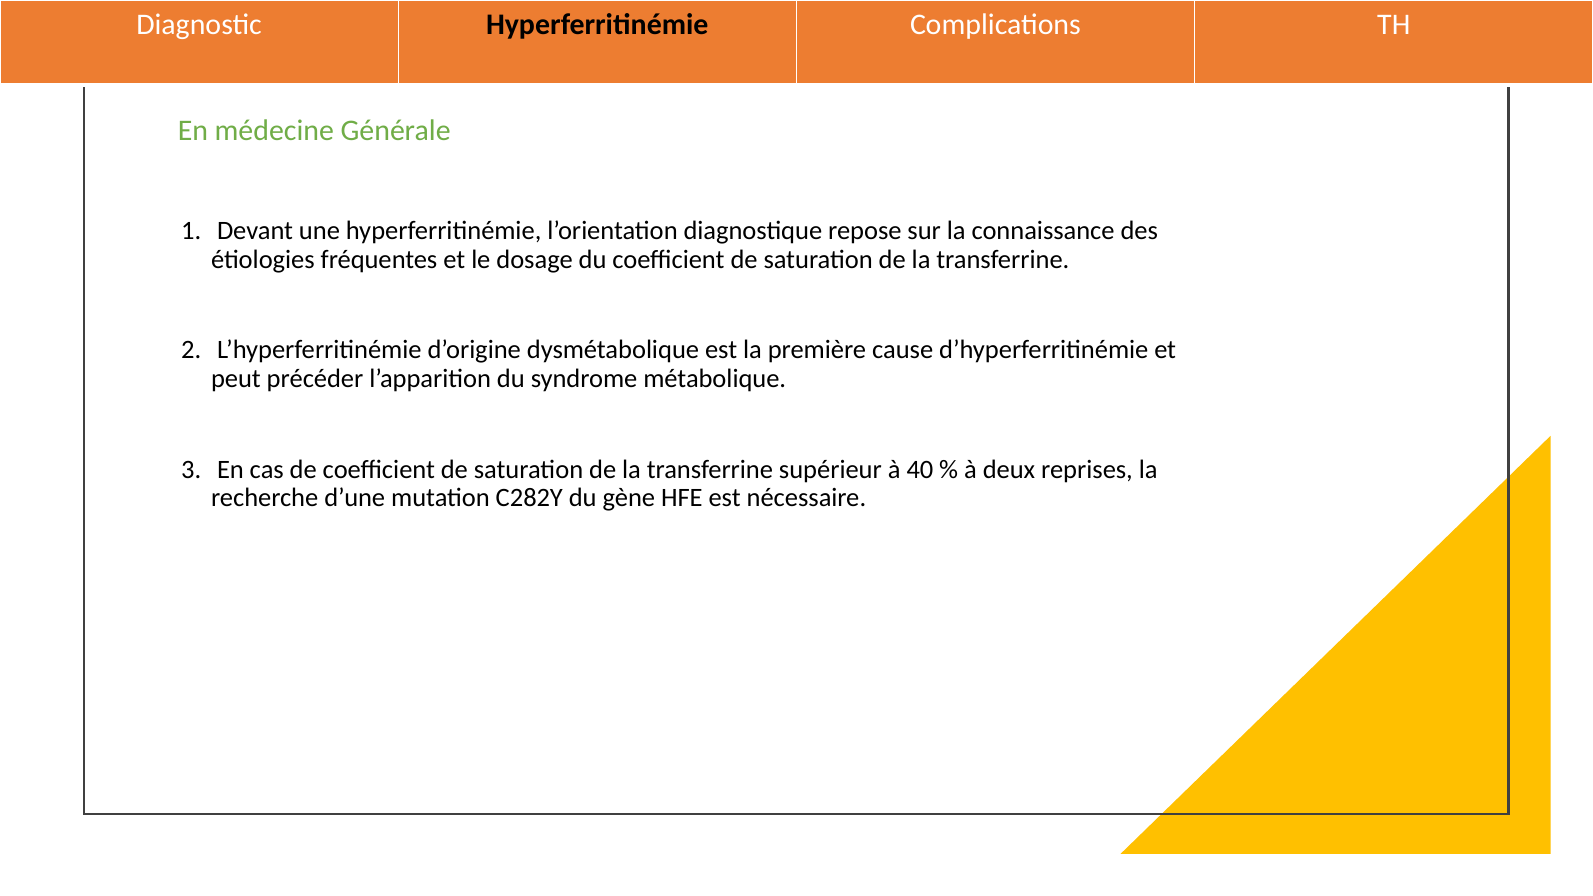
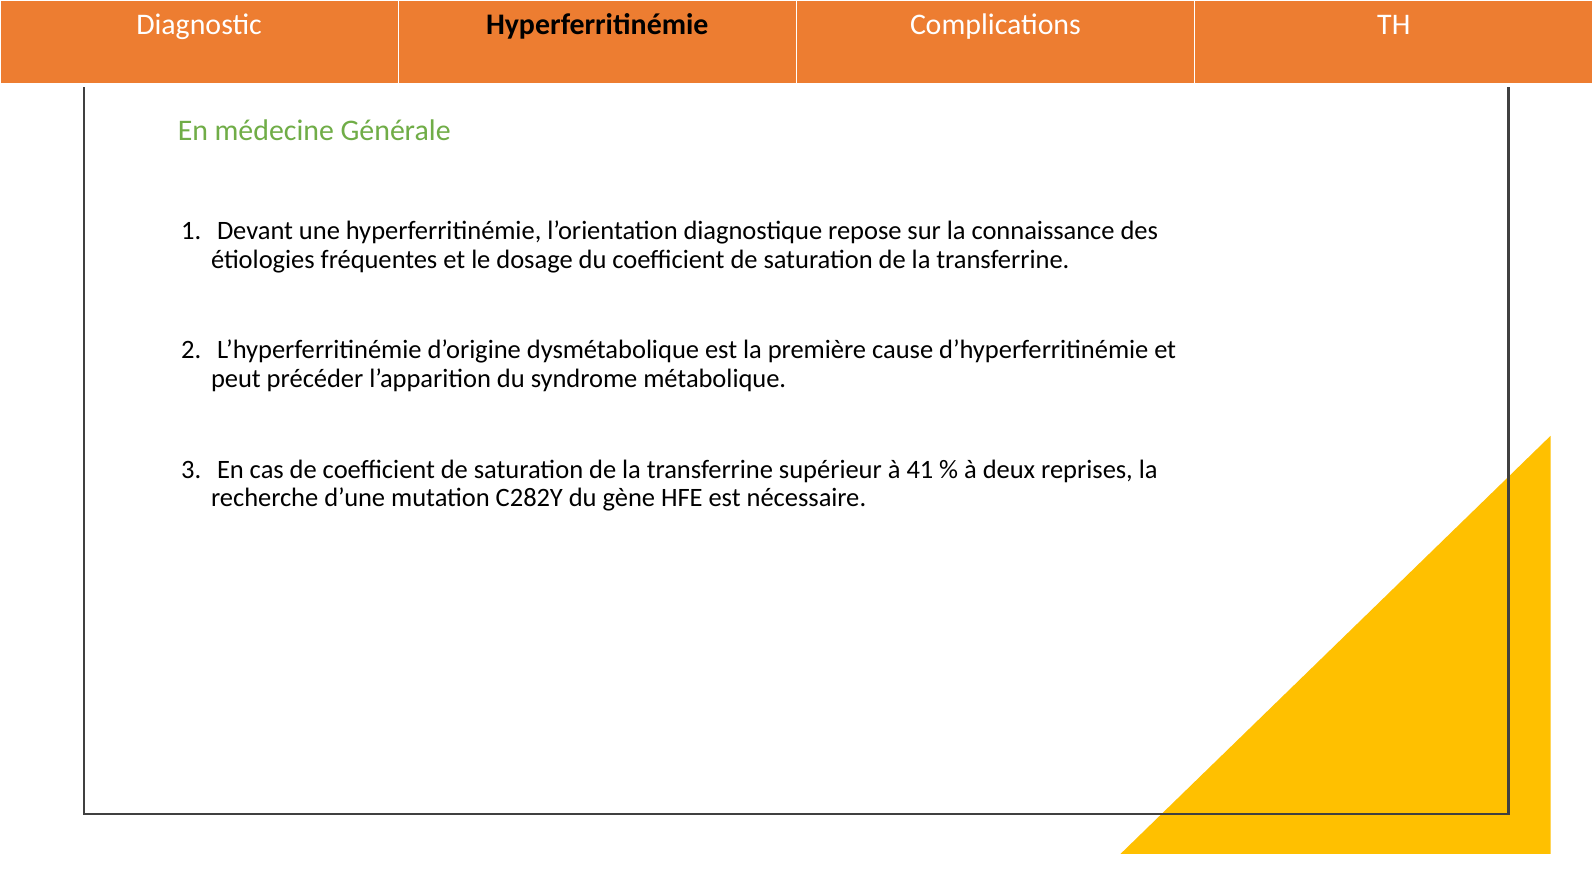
40: 40 -> 41
